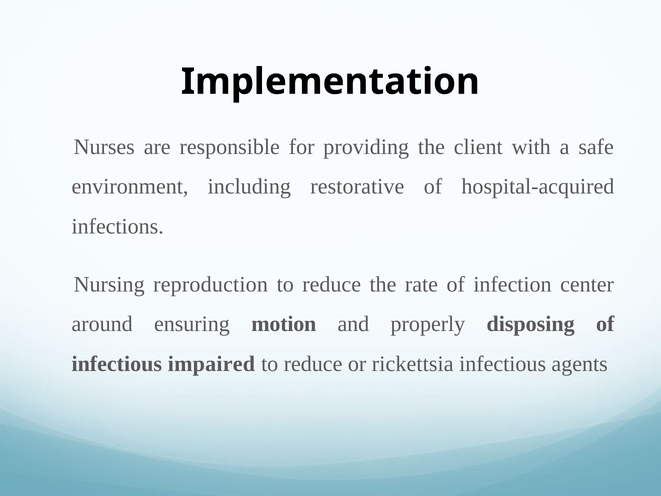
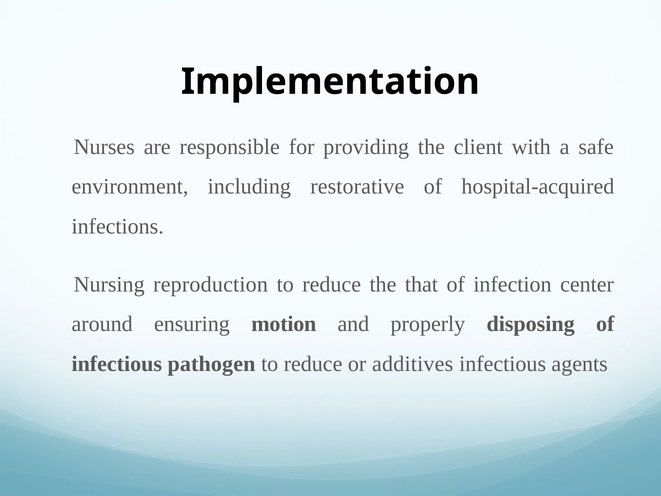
rate: rate -> that
impaired: impaired -> pathogen
rickettsia: rickettsia -> additives
